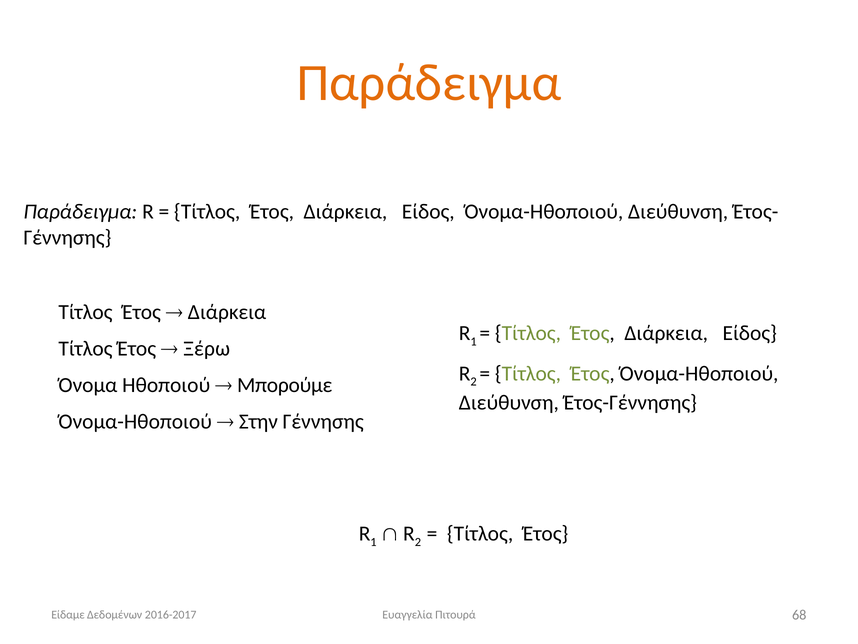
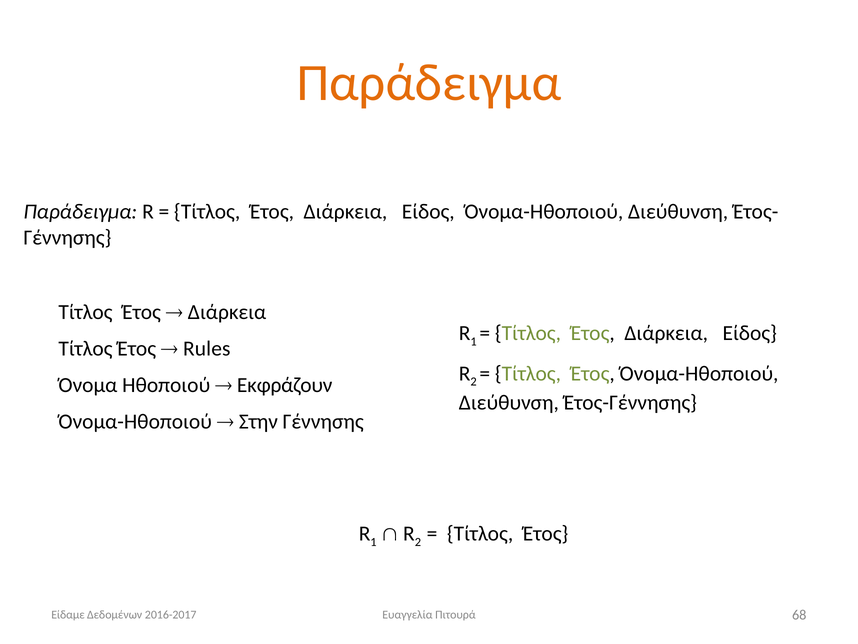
Ξέρω: Ξέρω -> Rules
Μπορούμε: Μπορούμε -> Εκφράζουν
